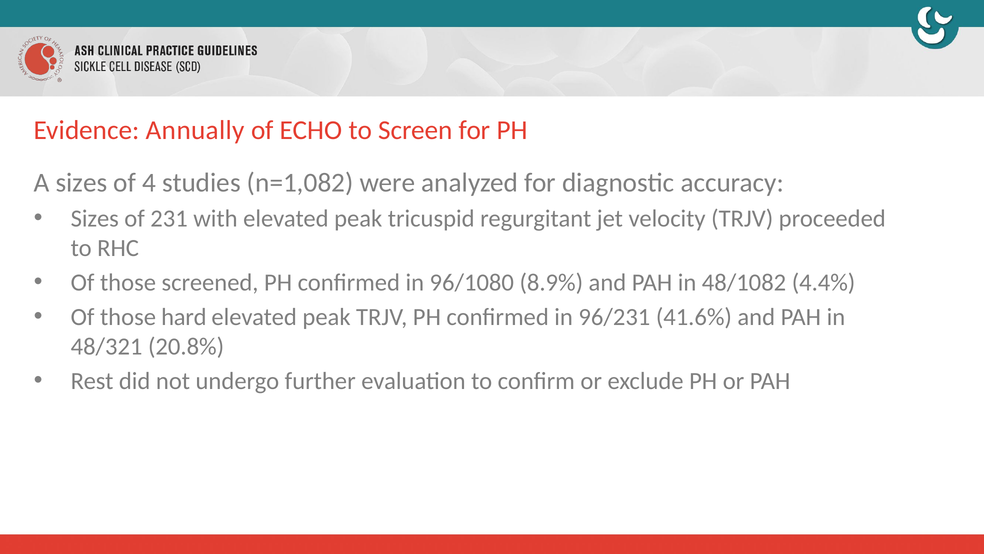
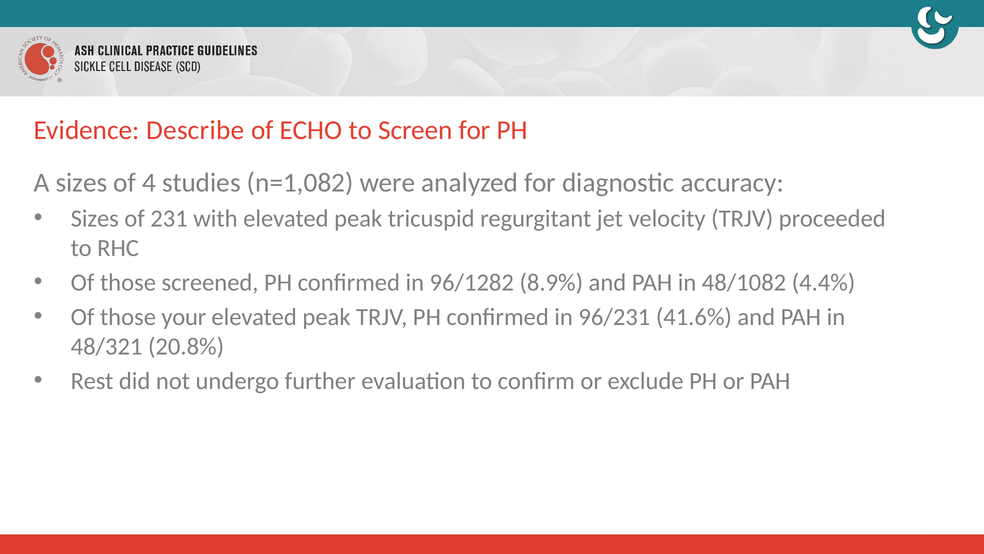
Annually: Annually -> Describe
96/1080: 96/1080 -> 96/1282
hard: hard -> your
